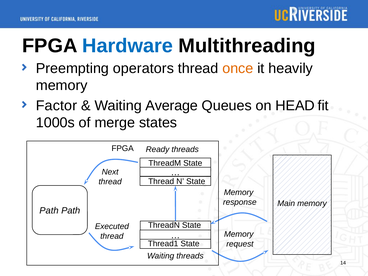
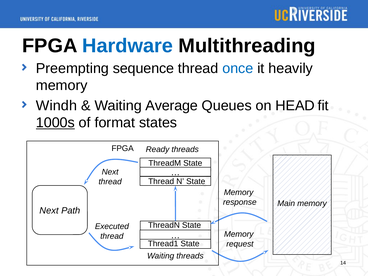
operators: operators -> sequence
once colour: orange -> blue
Factor: Factor -> Windh
1000s underline: none -> present
merge: merge -> format
Path at (49, 211): Path -> Next
